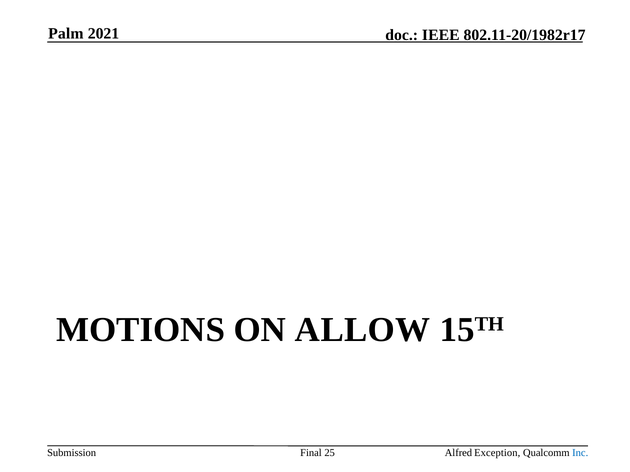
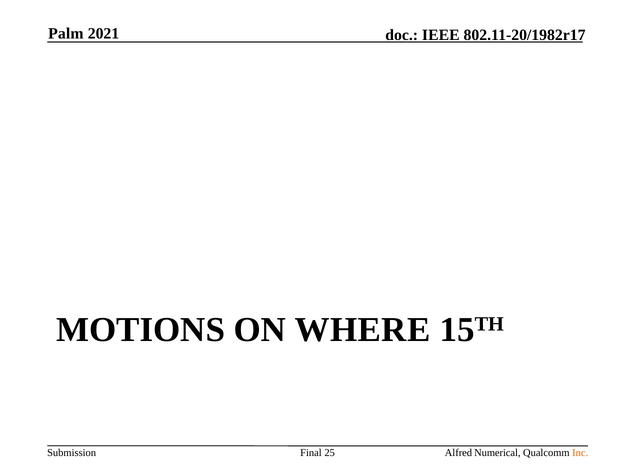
ALLOW: ALLOW -> WHERE
Exception: Exception -> Numerical
Inc colour: blue -> orange
